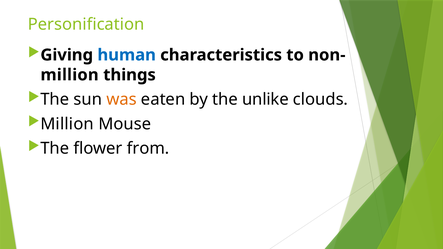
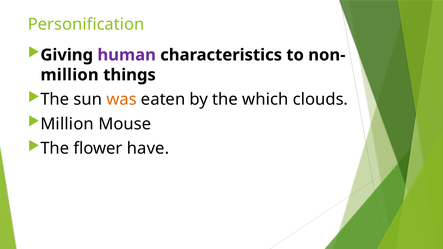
human colour: blue -> purple
unlike: unlike -> which
from: from -> have
